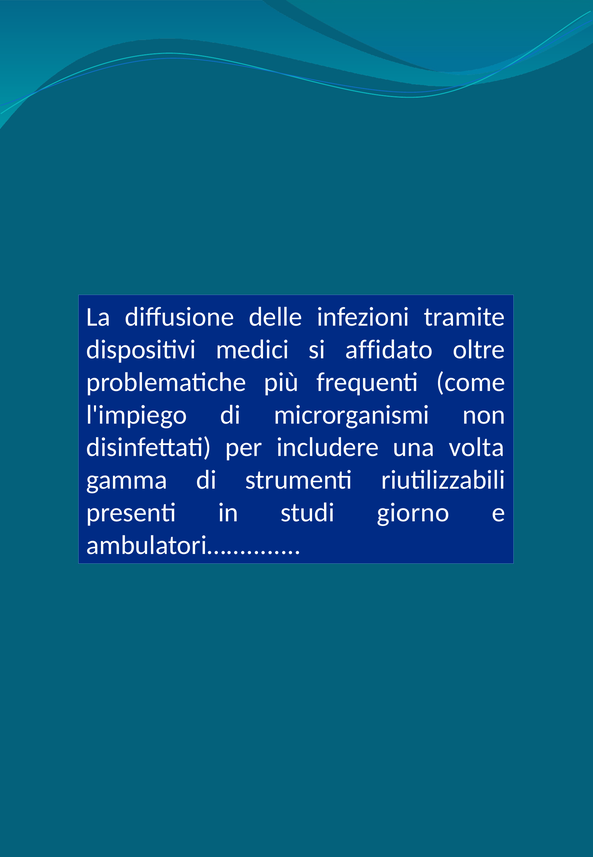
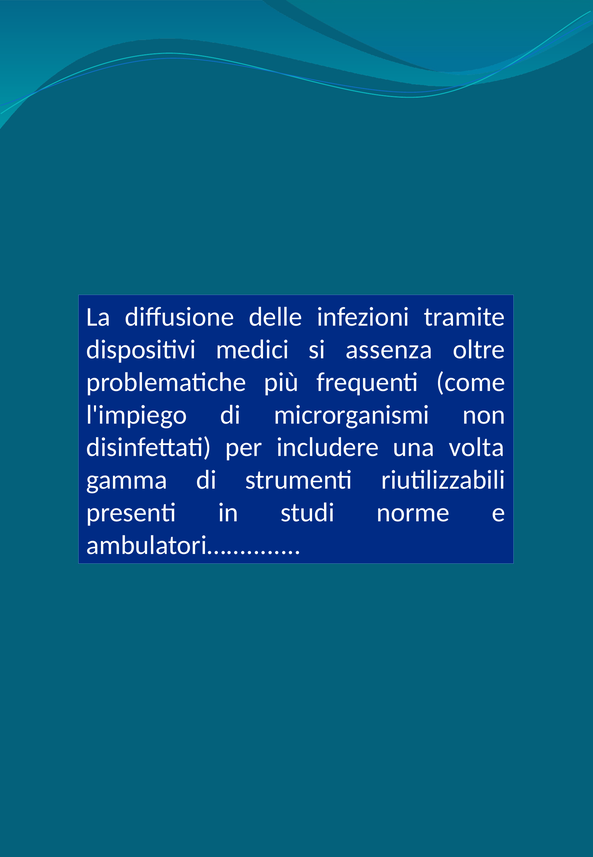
affidato: affidato -> assenza
giorno: giorno -> norme
